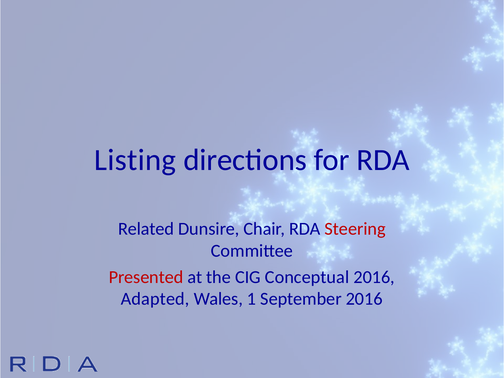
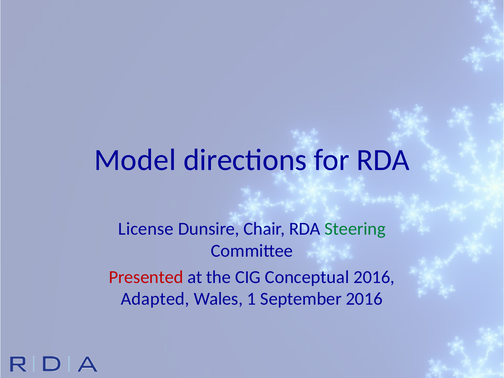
Listing: Listing -> Model
Related: Related -> License
Steering colour: red -> green
